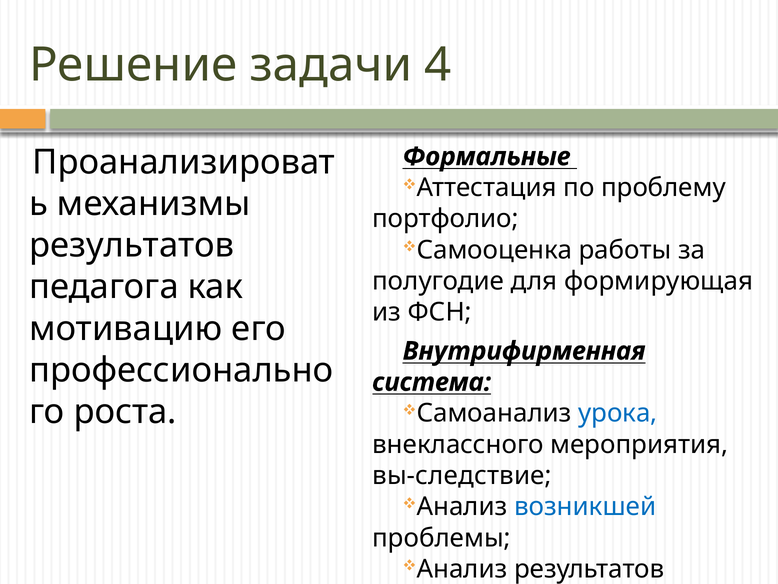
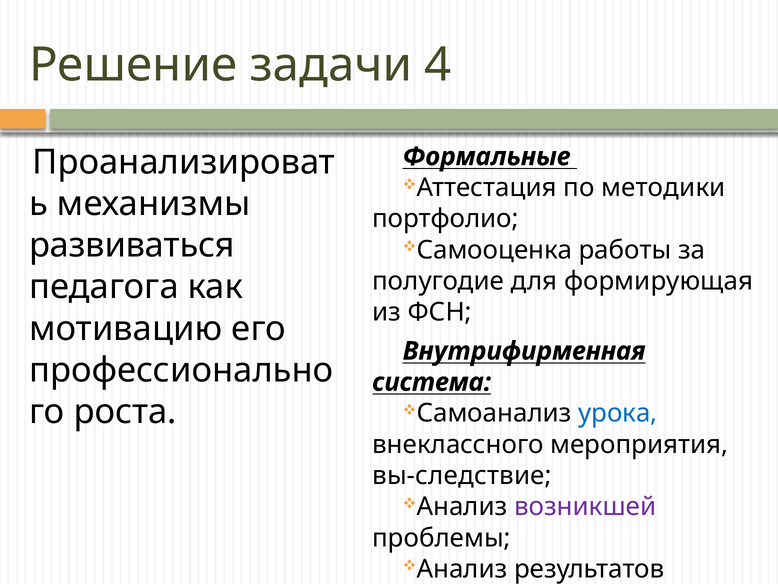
проблему: проблему -> методики
результатов at (132, 245): результатов -> развиваться
возникшей colour: blue -> purple
